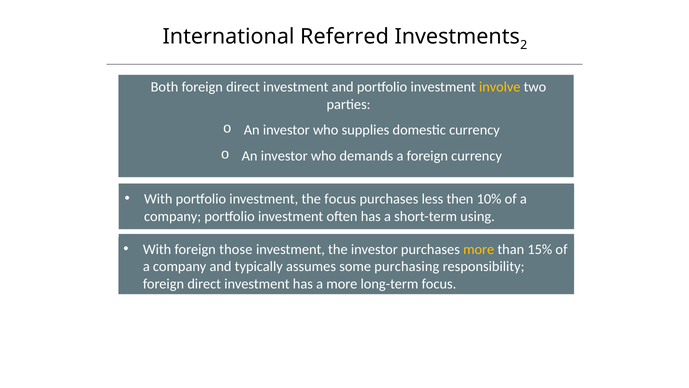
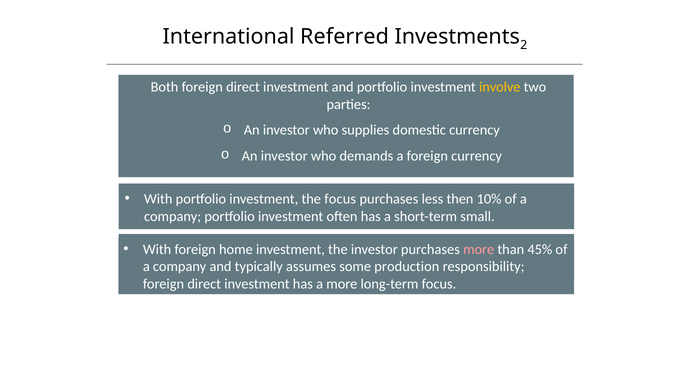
using: using -> small
those: those -> home
more at (479, 249) colour: yellow -> pink
15%: 15% -> 45%
purchasing: purchasing -> production
